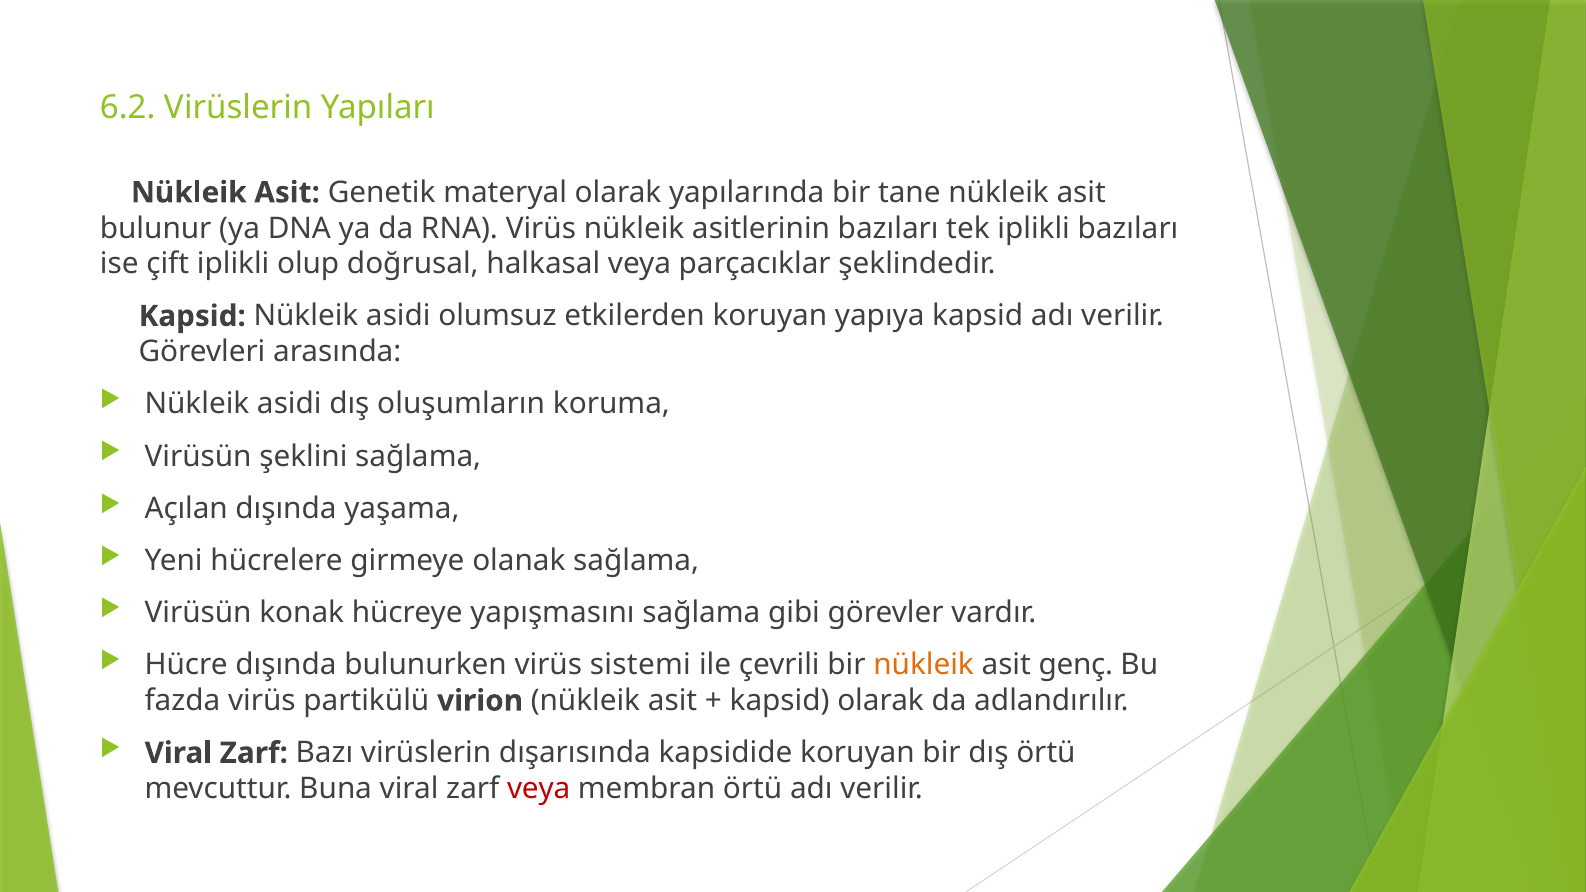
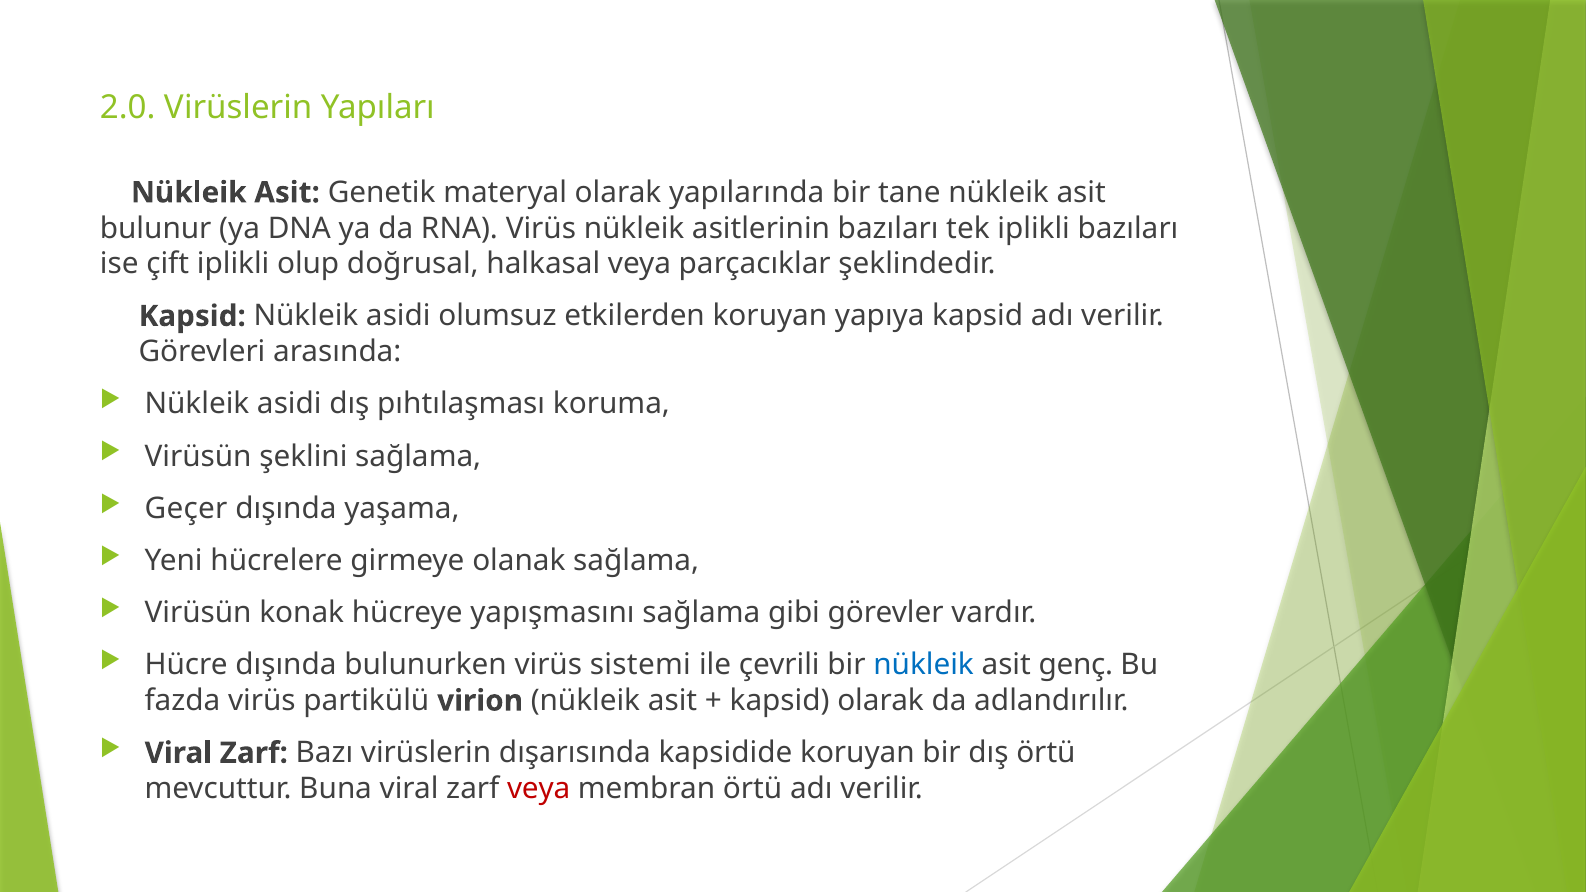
6.2: 6.2 -> 2.0
oluşumların: oluşumların -> pıhtılaşması
Açılan: Açılan -> Geçer
nükleik at (924, 665) colour: orange -> blue
